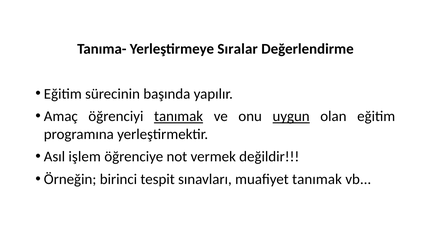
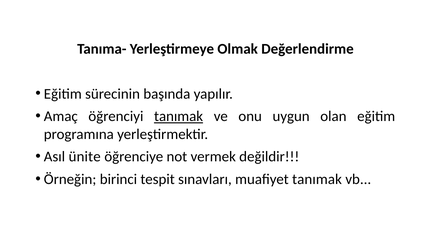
Sıralar: Sıralar -> Olmak
uygun underline: present -> none
işlem: işlem -> ünite
